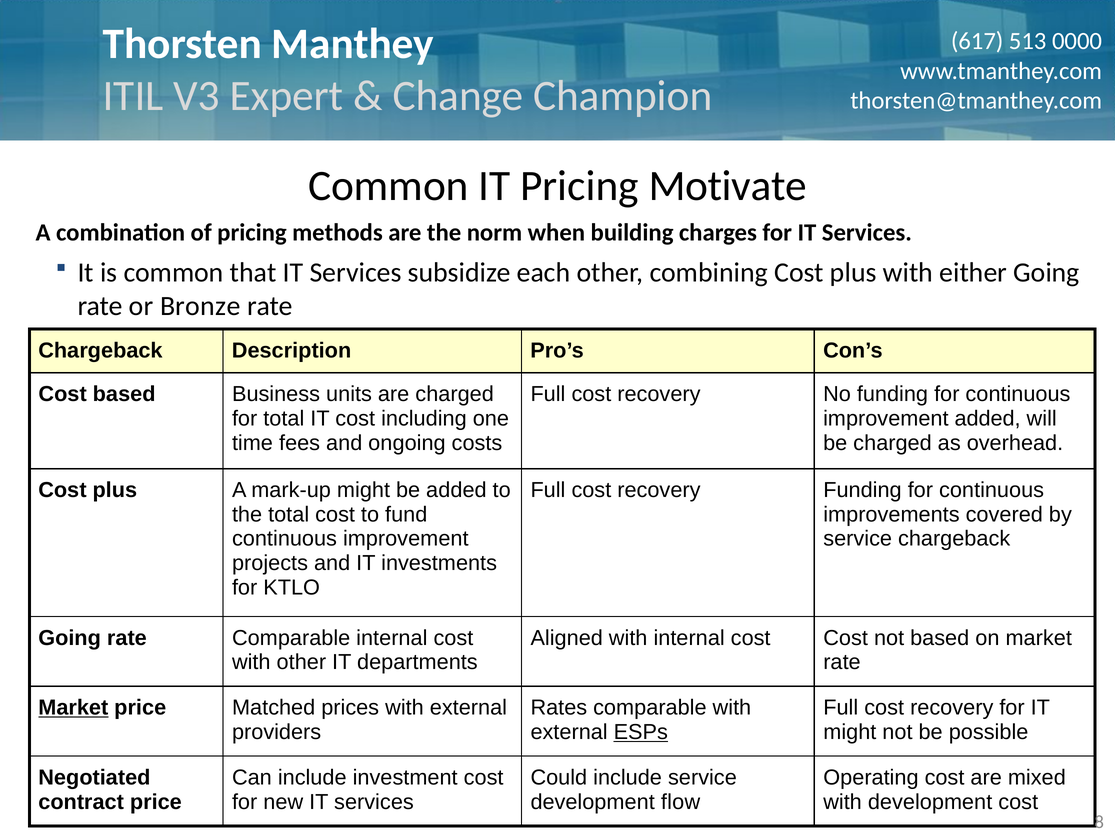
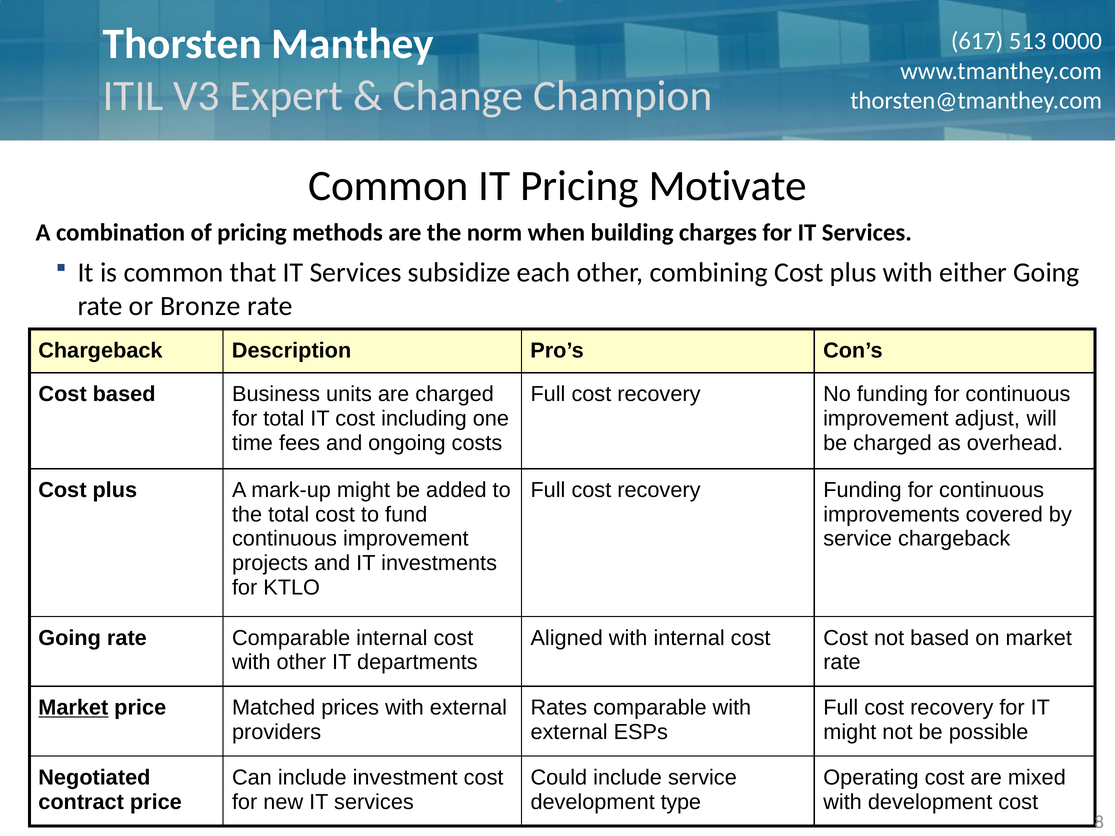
improvement added: added -> adjust
ESPs underline: present -> none
flow: flow -> type
